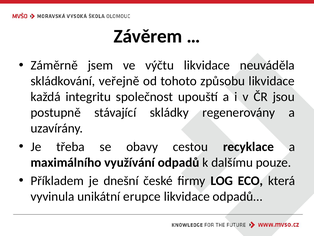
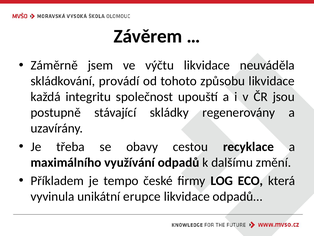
veřejně: veřejně -> provádí
pouze: pouze -> změní
dnešní: dnešní -> tempo
